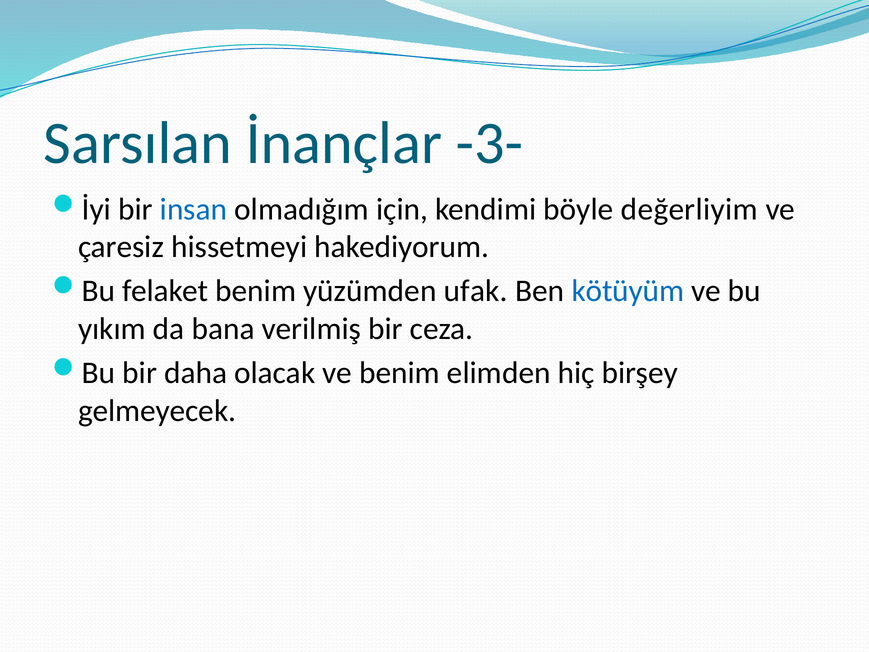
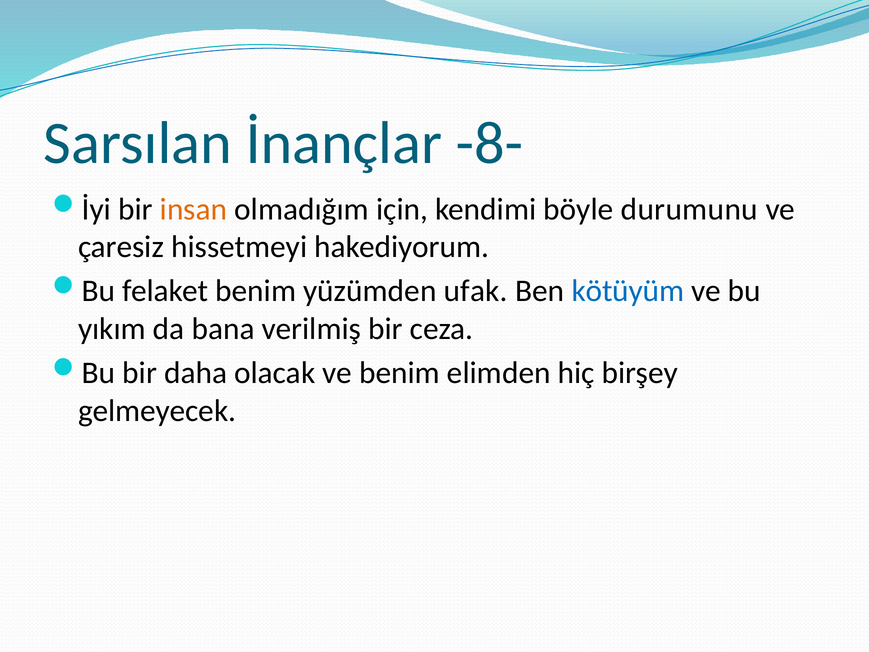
-3-: -3- -> -8-
insan colour: blue -> orange
değerliyim: değerliyim -> durumunu
